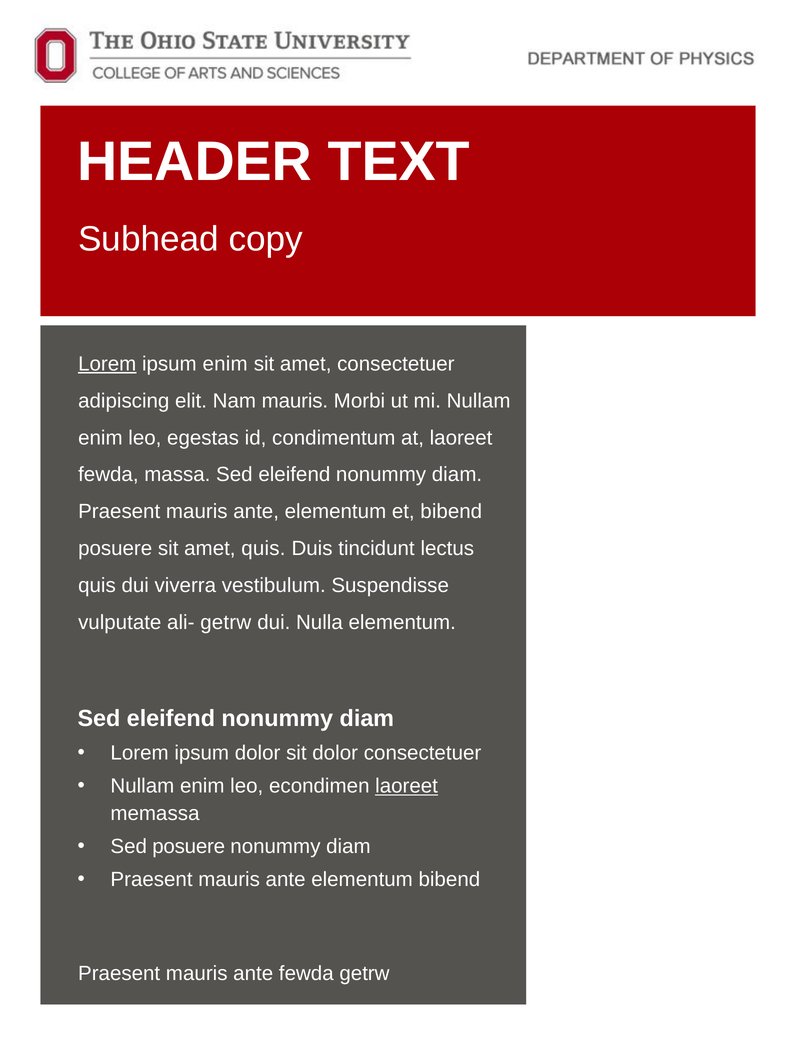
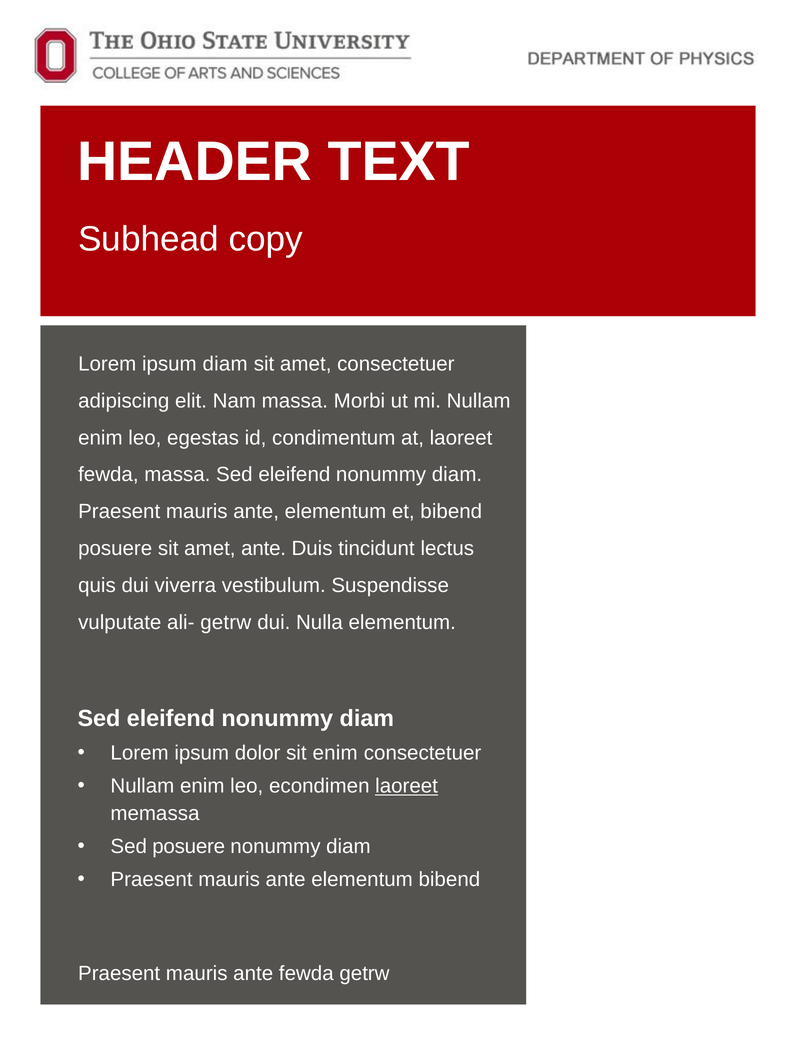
Lorem at (107, 364) underline: present -> none
ipsum enim: enim -> diam
Nam mauris: mauris -> massa
amet quis: quis -> ante
sit dolor: dolor -> enim
